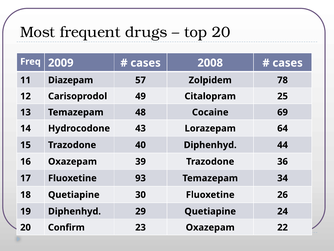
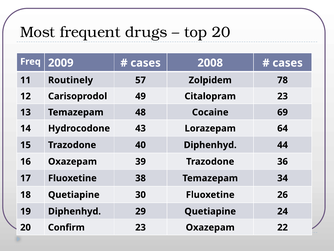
Diazepam: Diazepam -> Routinely
Citalopram 25: 25 -> 23
93: 93 -> 38
